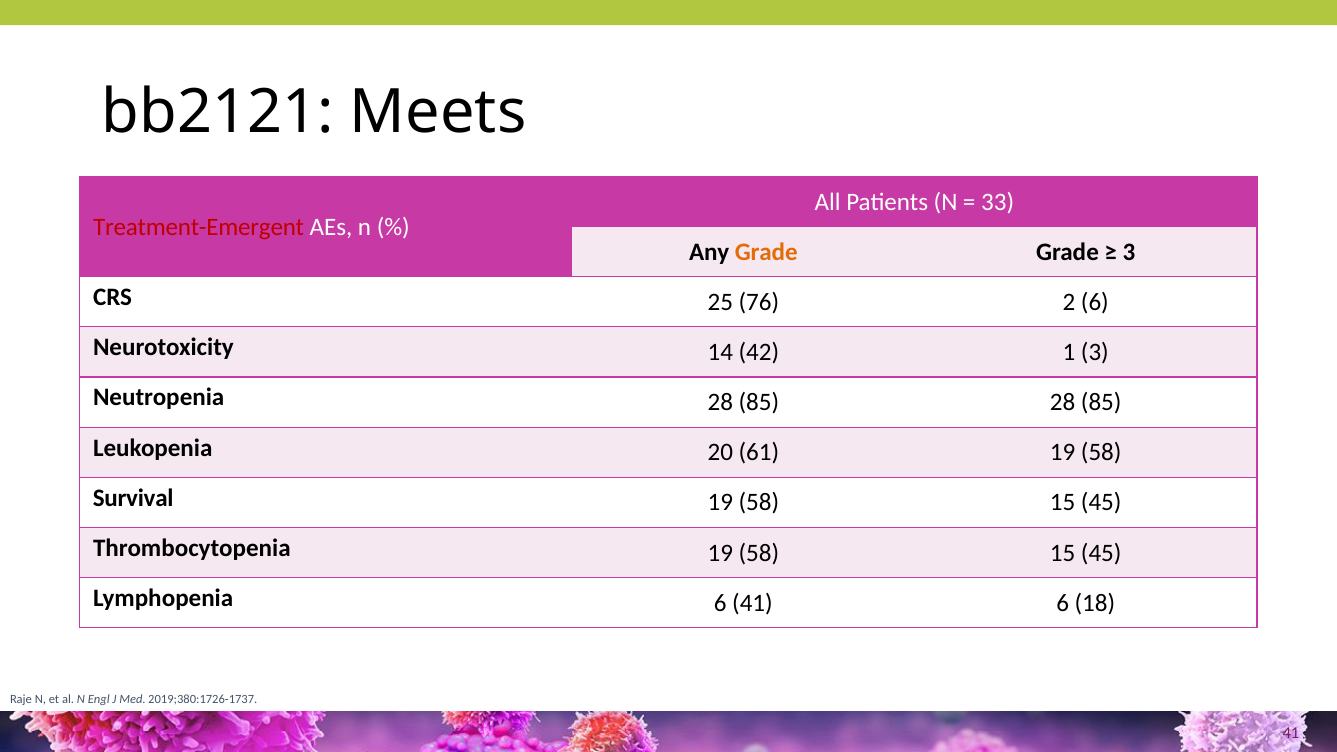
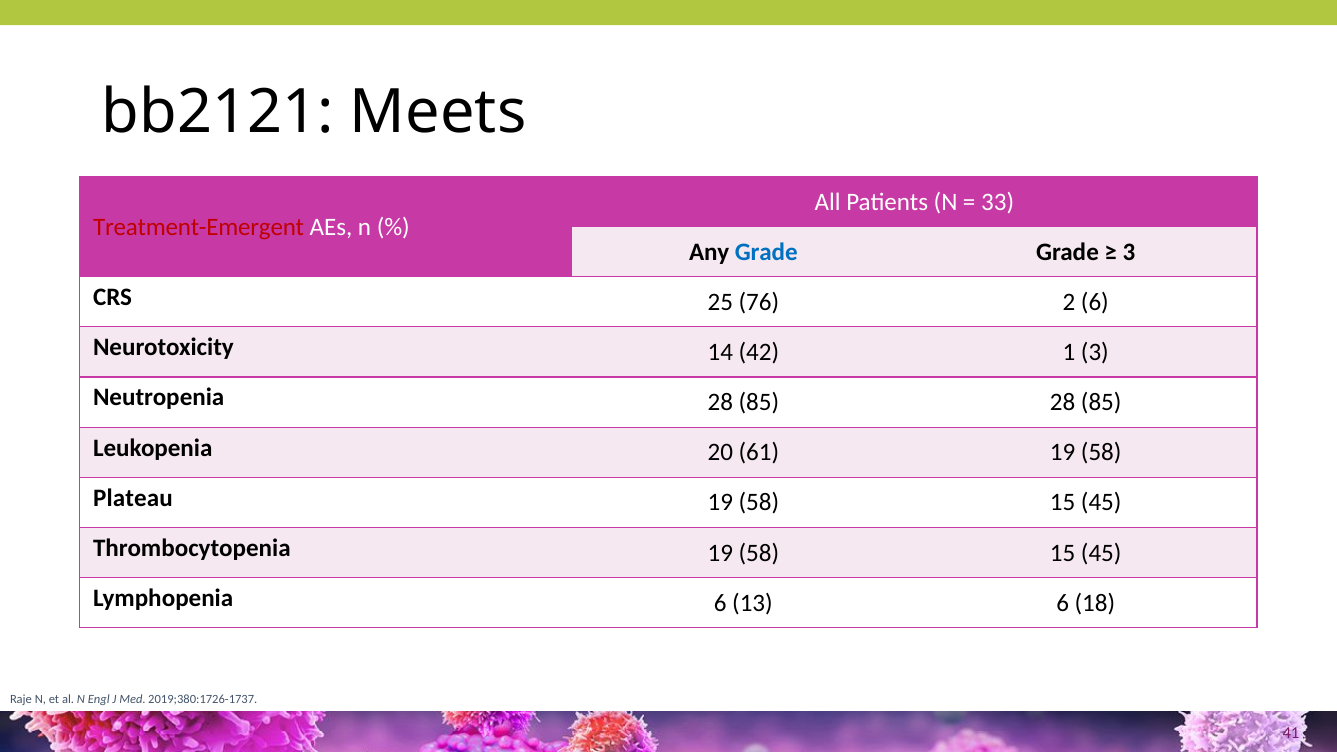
Grade at (766, 252) colour: orange -> blue
Survival: Survival -> Plateau
6 41: 41 -> 13
